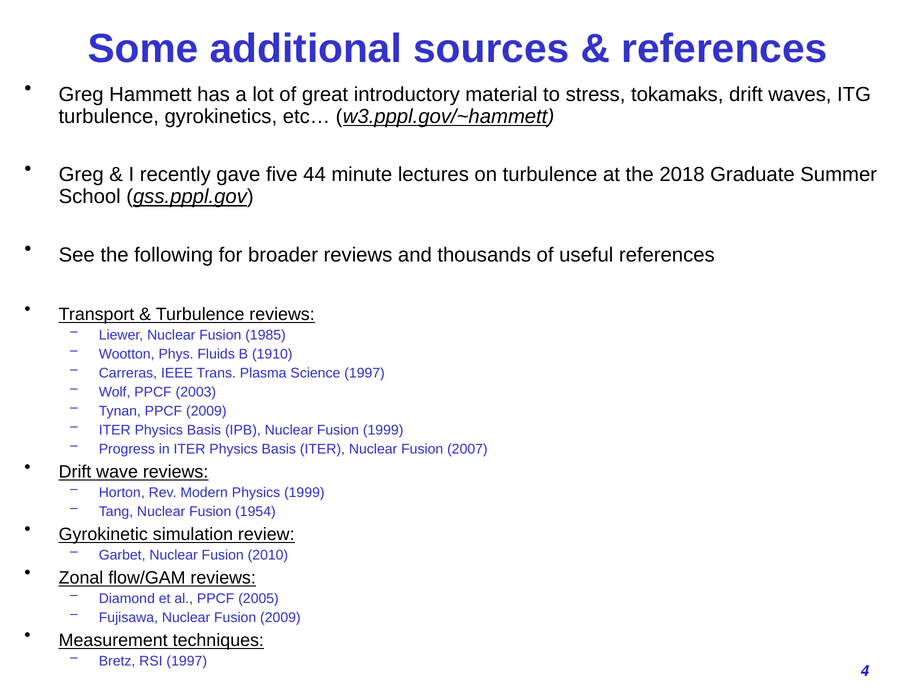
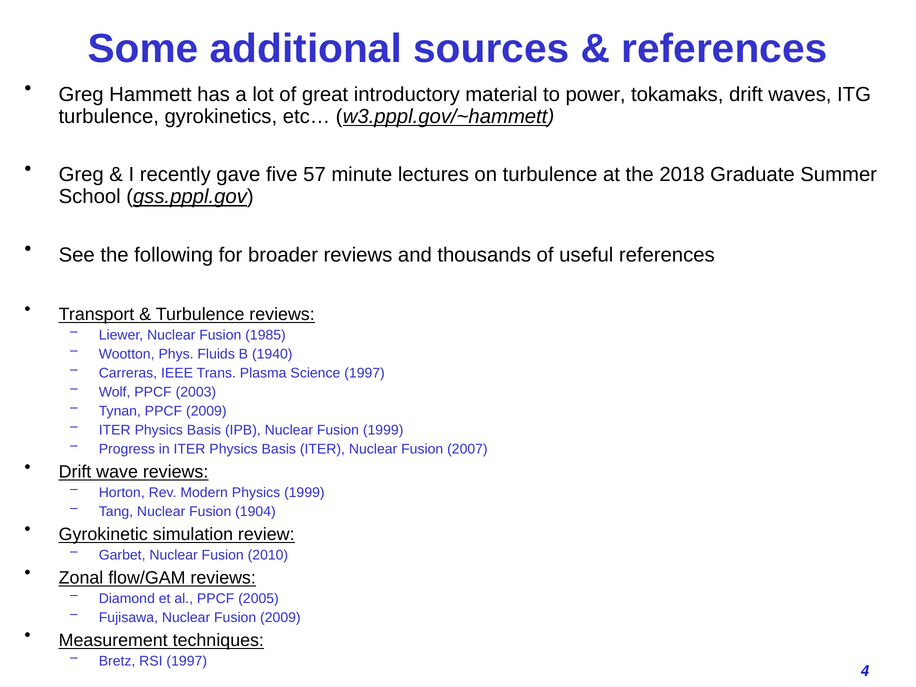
stress: stress -> power
44: 44 -> 57
1910: 1910 -> 1940
1954: 1954 -> 1904
